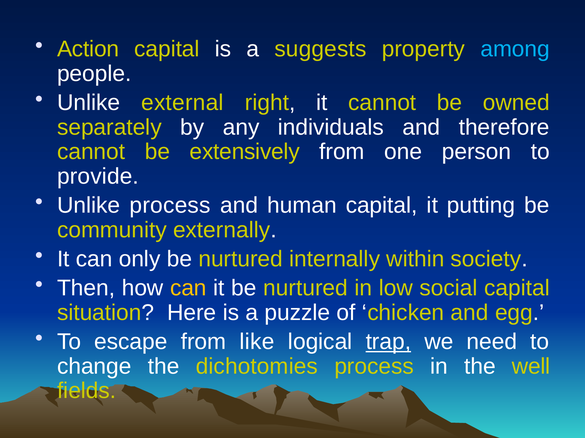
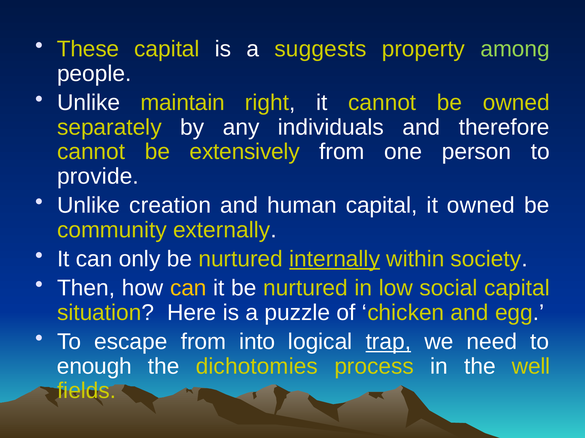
Action: Action -> These
among colour: light blue -> light green
external: external -> maintain
Unlike process: process -> creation
it putting: putting -> owned
internally underline: none -> present
like: like -> into
change: change -> enough
